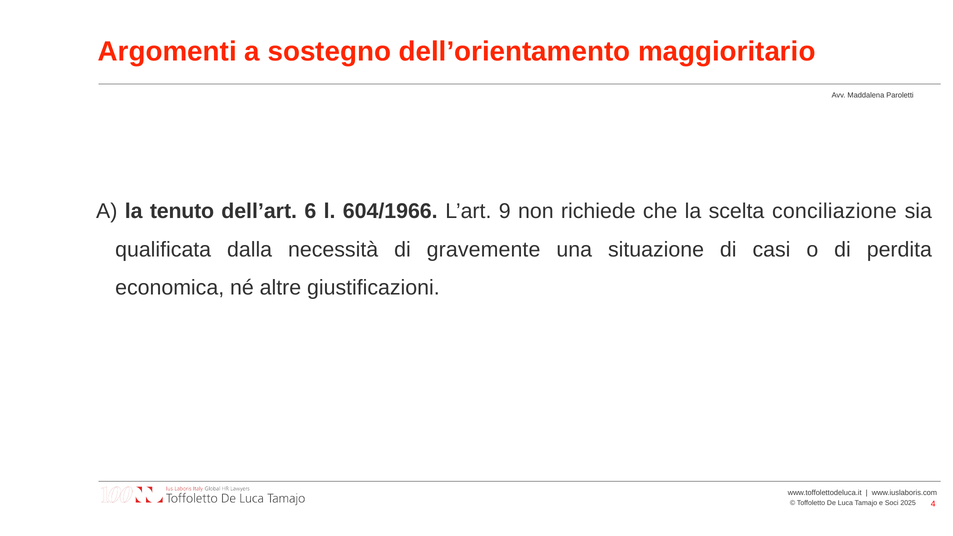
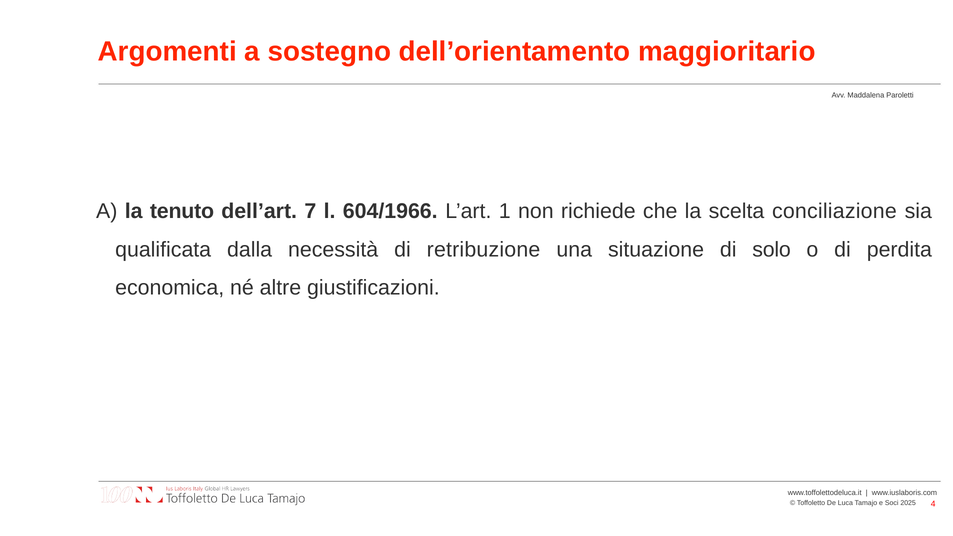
6: 6 -> 7
9: 9 -> 1
gravemente: gravemente -> retribuzione
casi: casi -> solo
